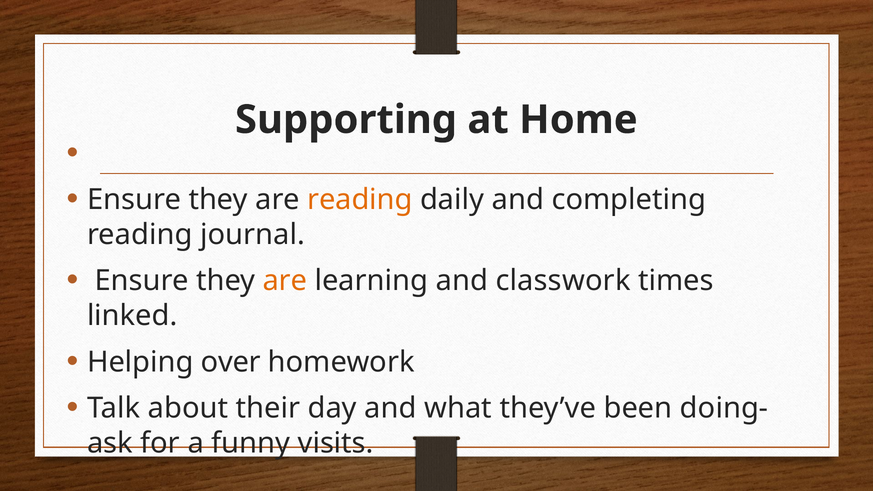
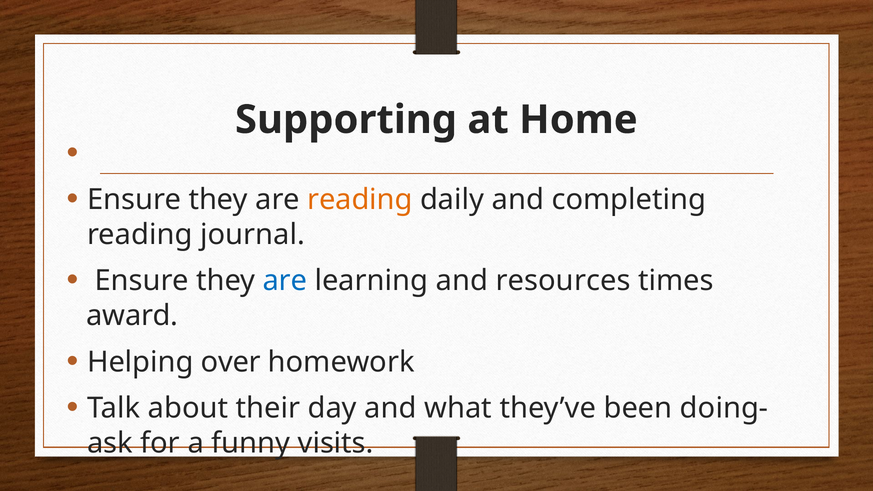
are at (285, 281) colour: orange -> blue
classwork: classwork -> resources
linked: linked -> award
